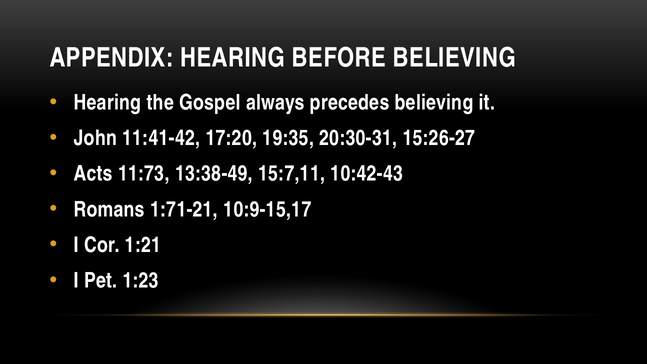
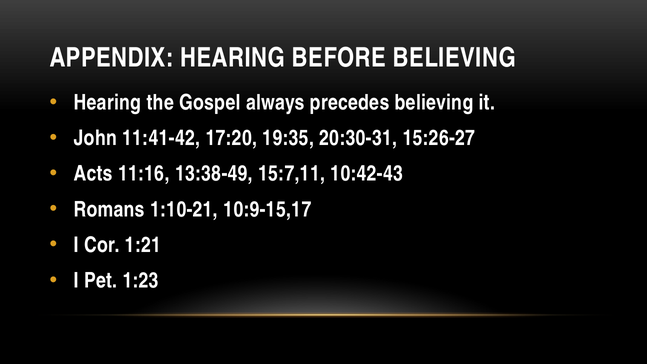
11:73: 11:73 -> 11:16
1:71-21: 1:71-21 -> 1:10-21
